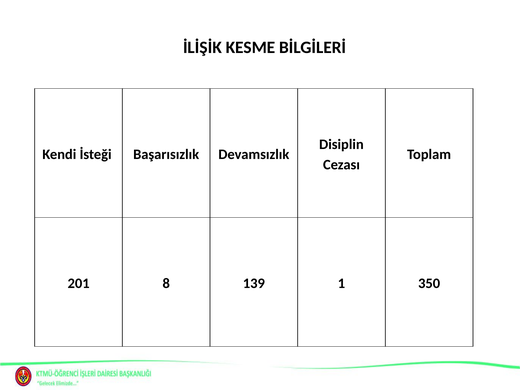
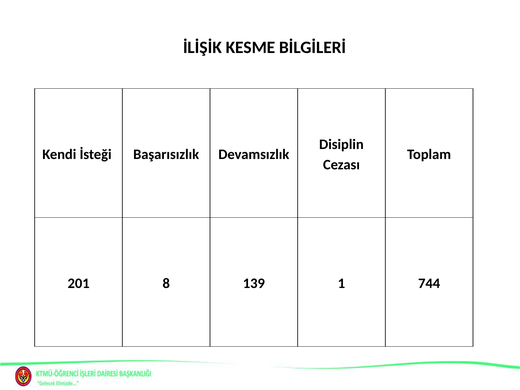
350: 350 -> 744
